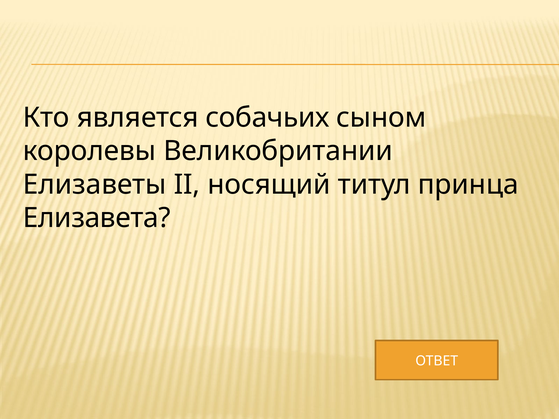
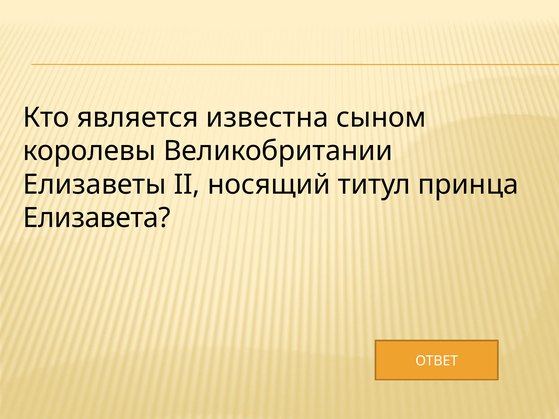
собачьих: собачьих -> известна
